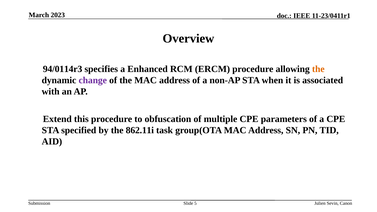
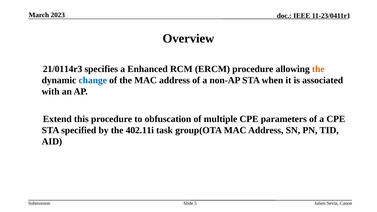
94/0114r3: 94/0114r3 -> 21/0114r3
change colour: purple -> blue
862.11i: 862.11i -> 402.11i
